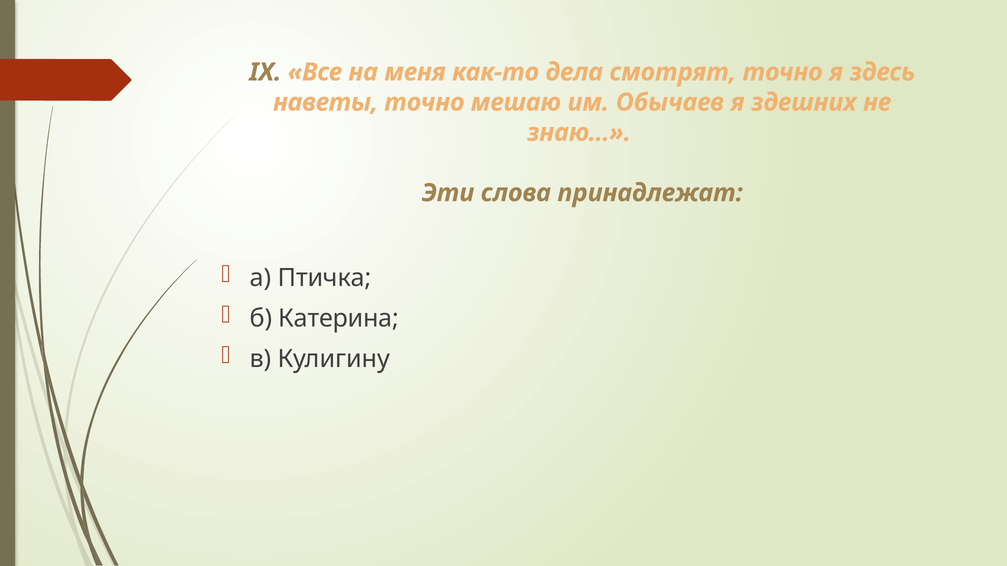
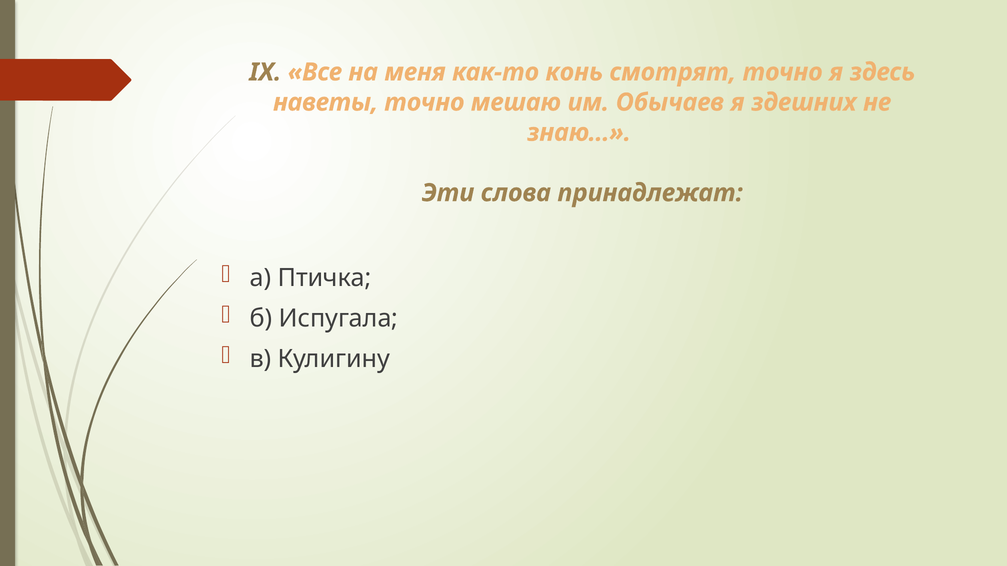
дела: дела -> конь
Катерина: Катерина -> Испугала
